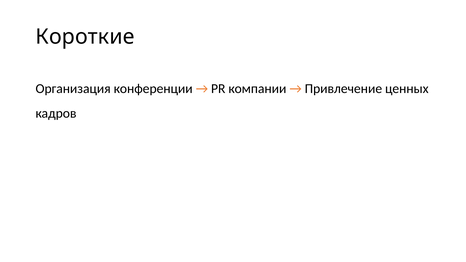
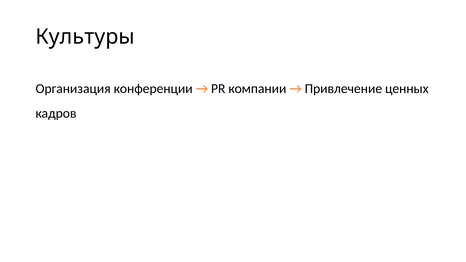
Короткие: Короткие -> Культуры
